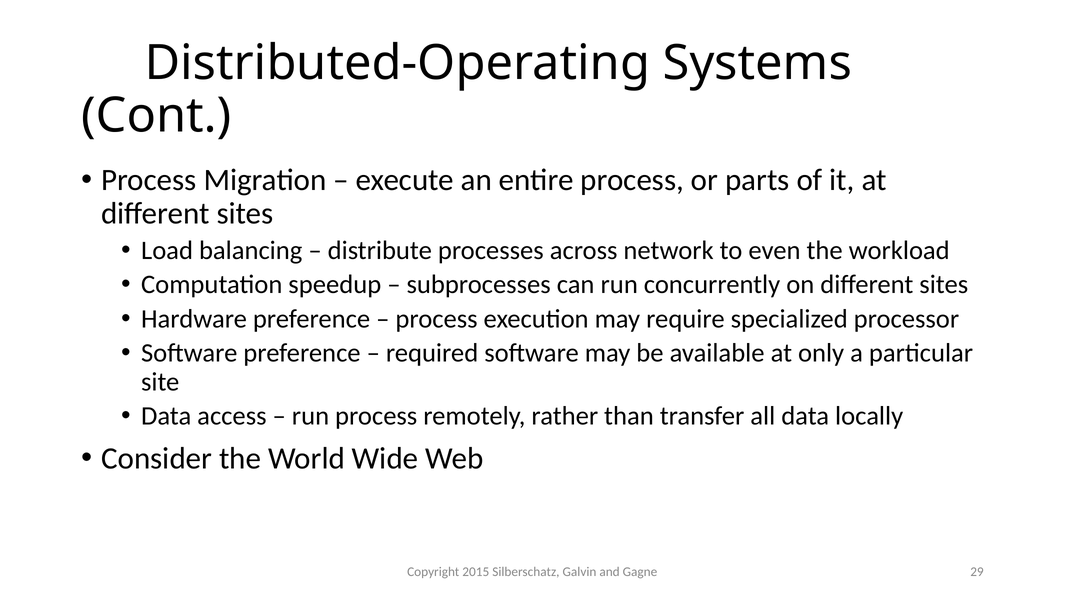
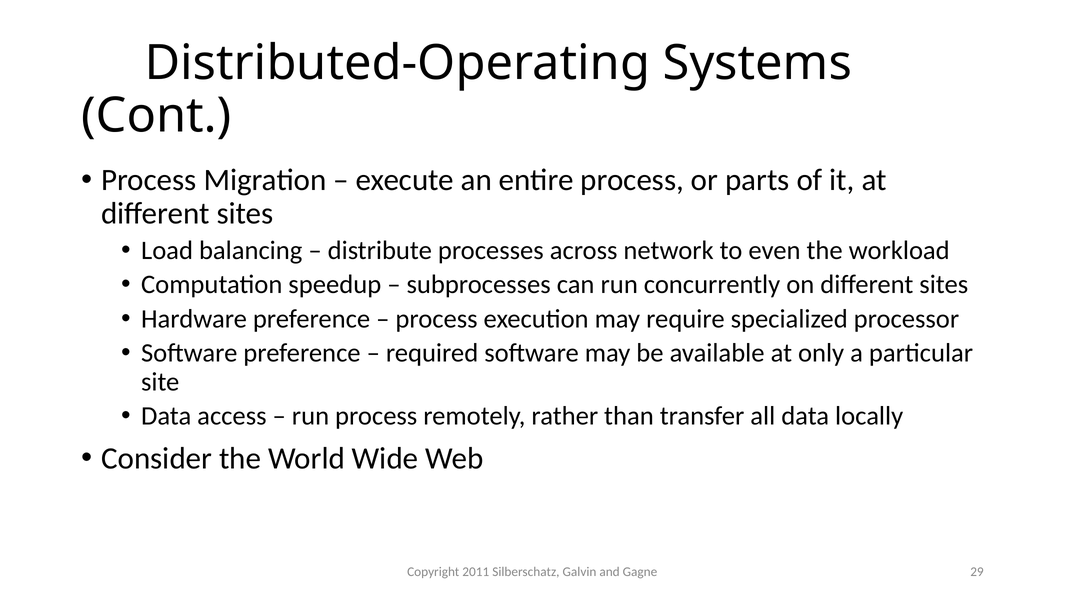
2015: 2015 -> 2011
